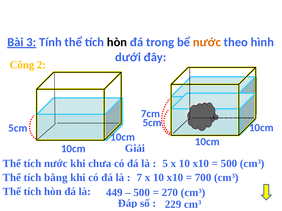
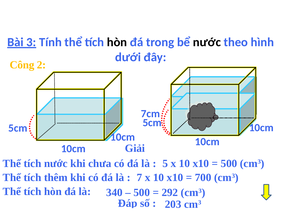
nước at (207, 42) colour: orange -> black
bằng: bằng -> thêm
449: 449 -> 340
270: 270 -> 292
229: 229 -> 203
